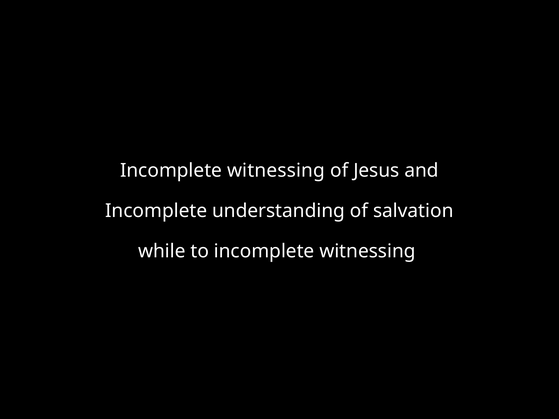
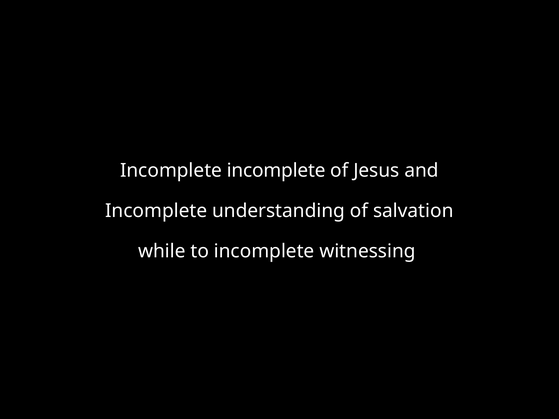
witnessing at (276, 171): witnessing -> incomplete
